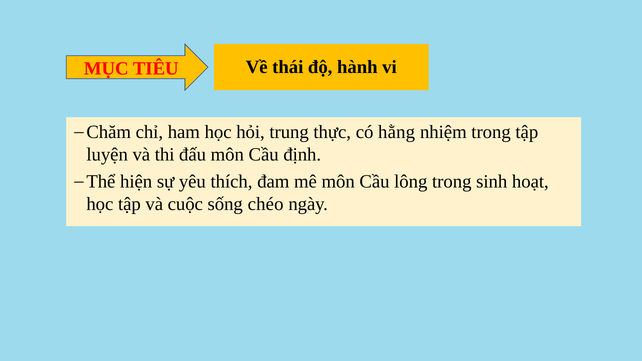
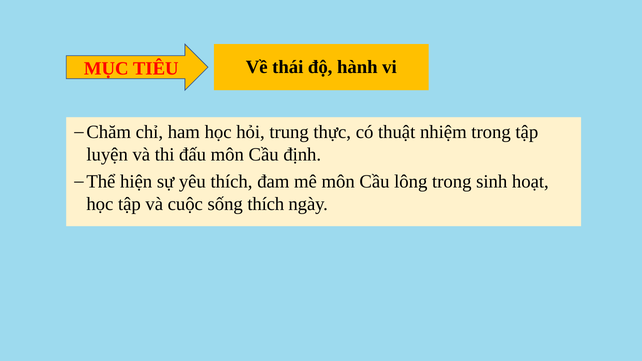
hằng: hằng -> thuật
sống chéo: chéo -> thích
